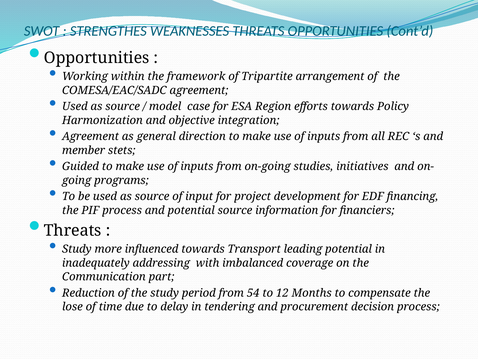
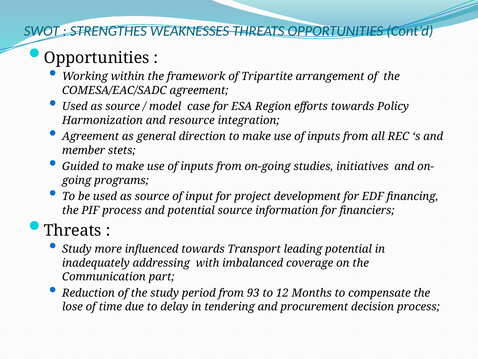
objective: objective -> resource
54: 54 -> 93
